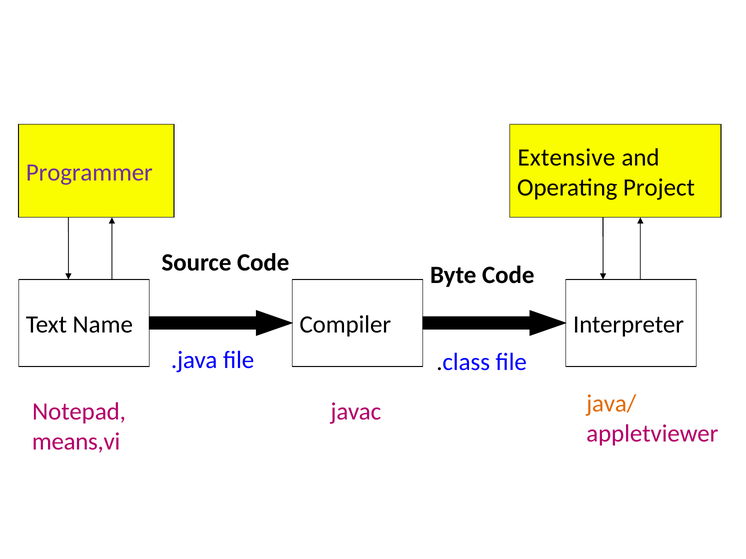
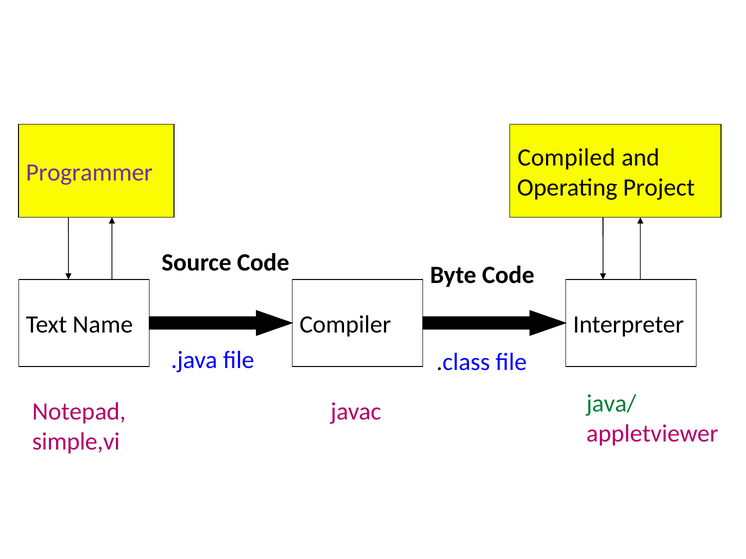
Extensive: Extensive -> Compiled
java/ colour: orange -> green
means,vi: means,vi -> simple,vi
